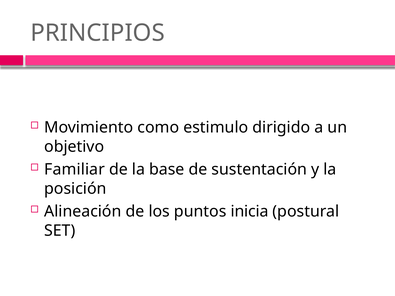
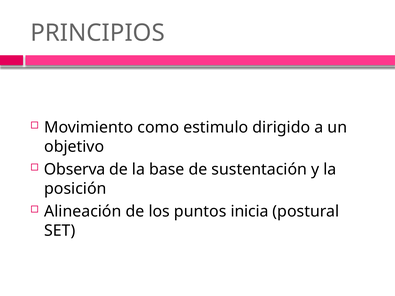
Familiar: Familiar -> Observa
